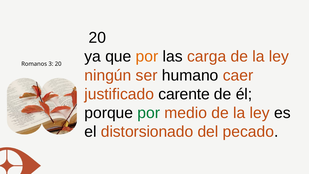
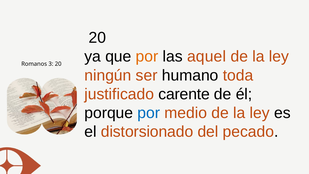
carga: carga -> aquel
caer: caer -> toda
por at (149, 113) colour: green -> blue
